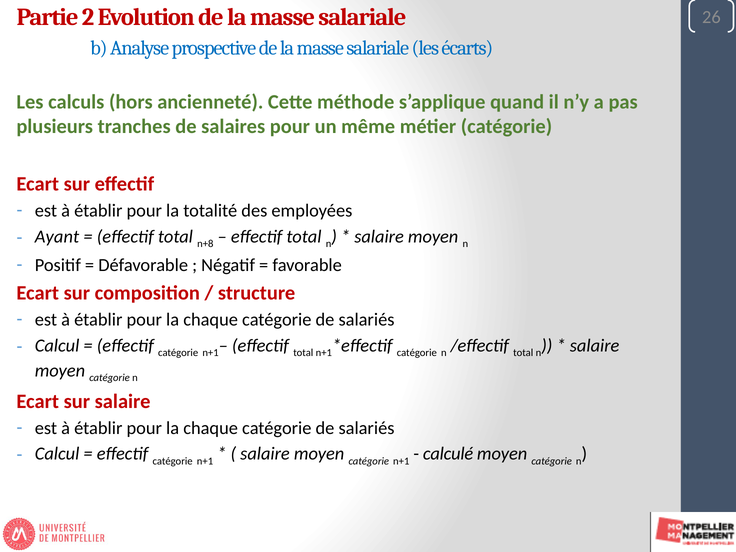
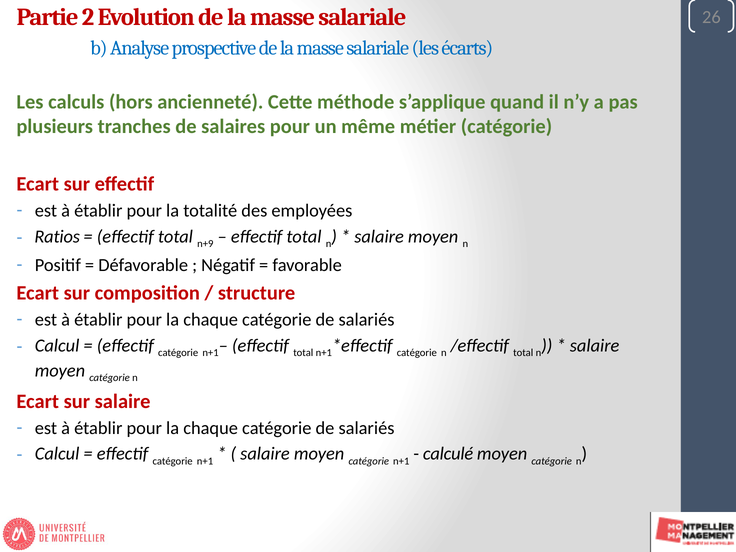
Ayant: Ayant -> Ratios
n+8: n+8 -> n+9
